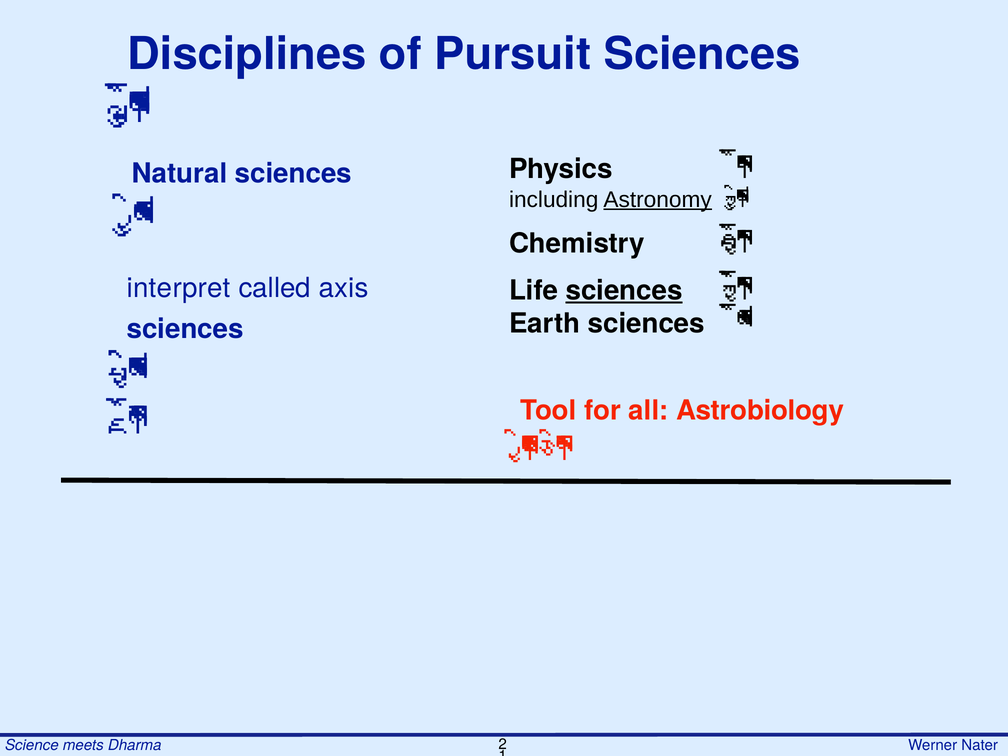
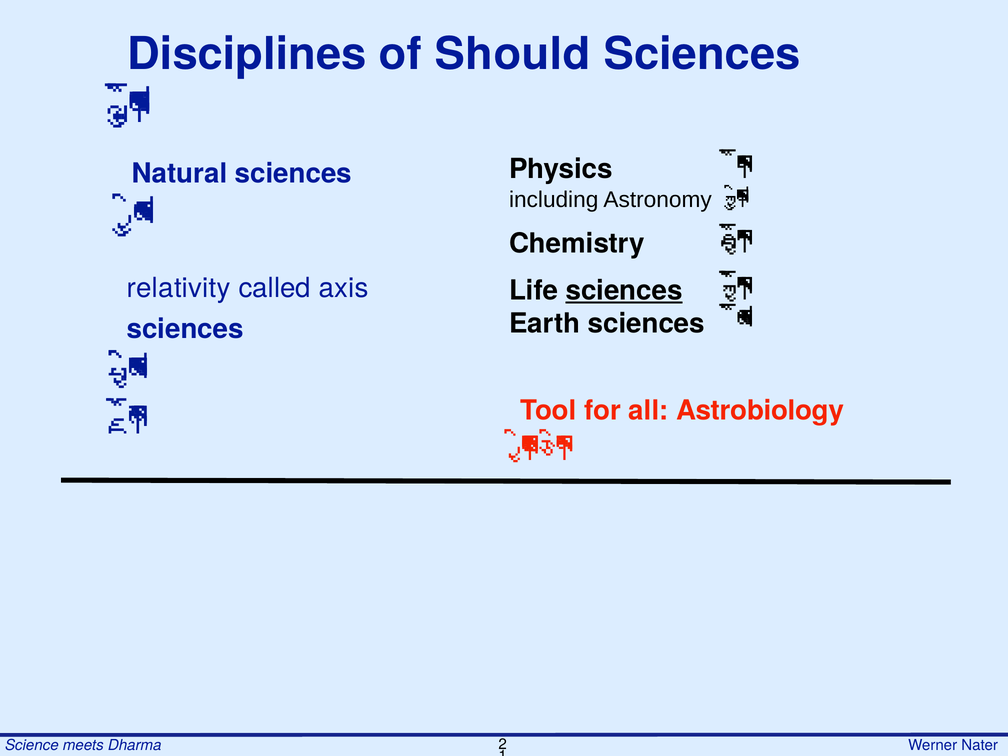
Pursuit: Pursuit -> Should
Astronomy underline: present -> none
interpret: interpret -> relativity
